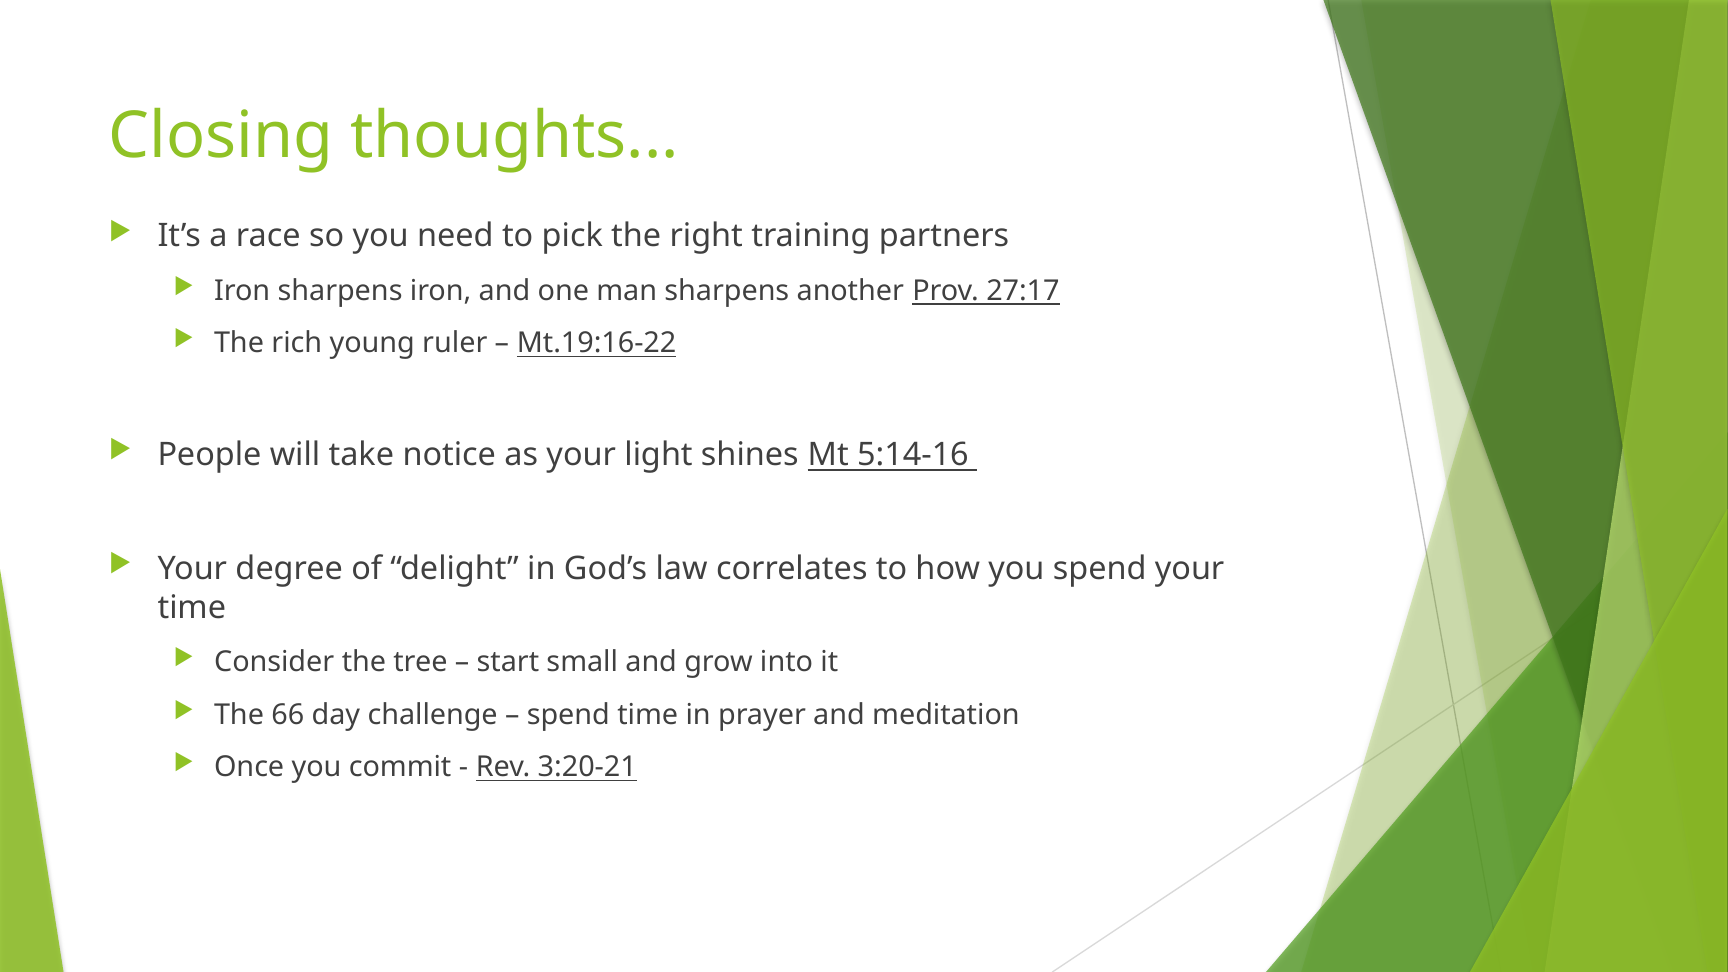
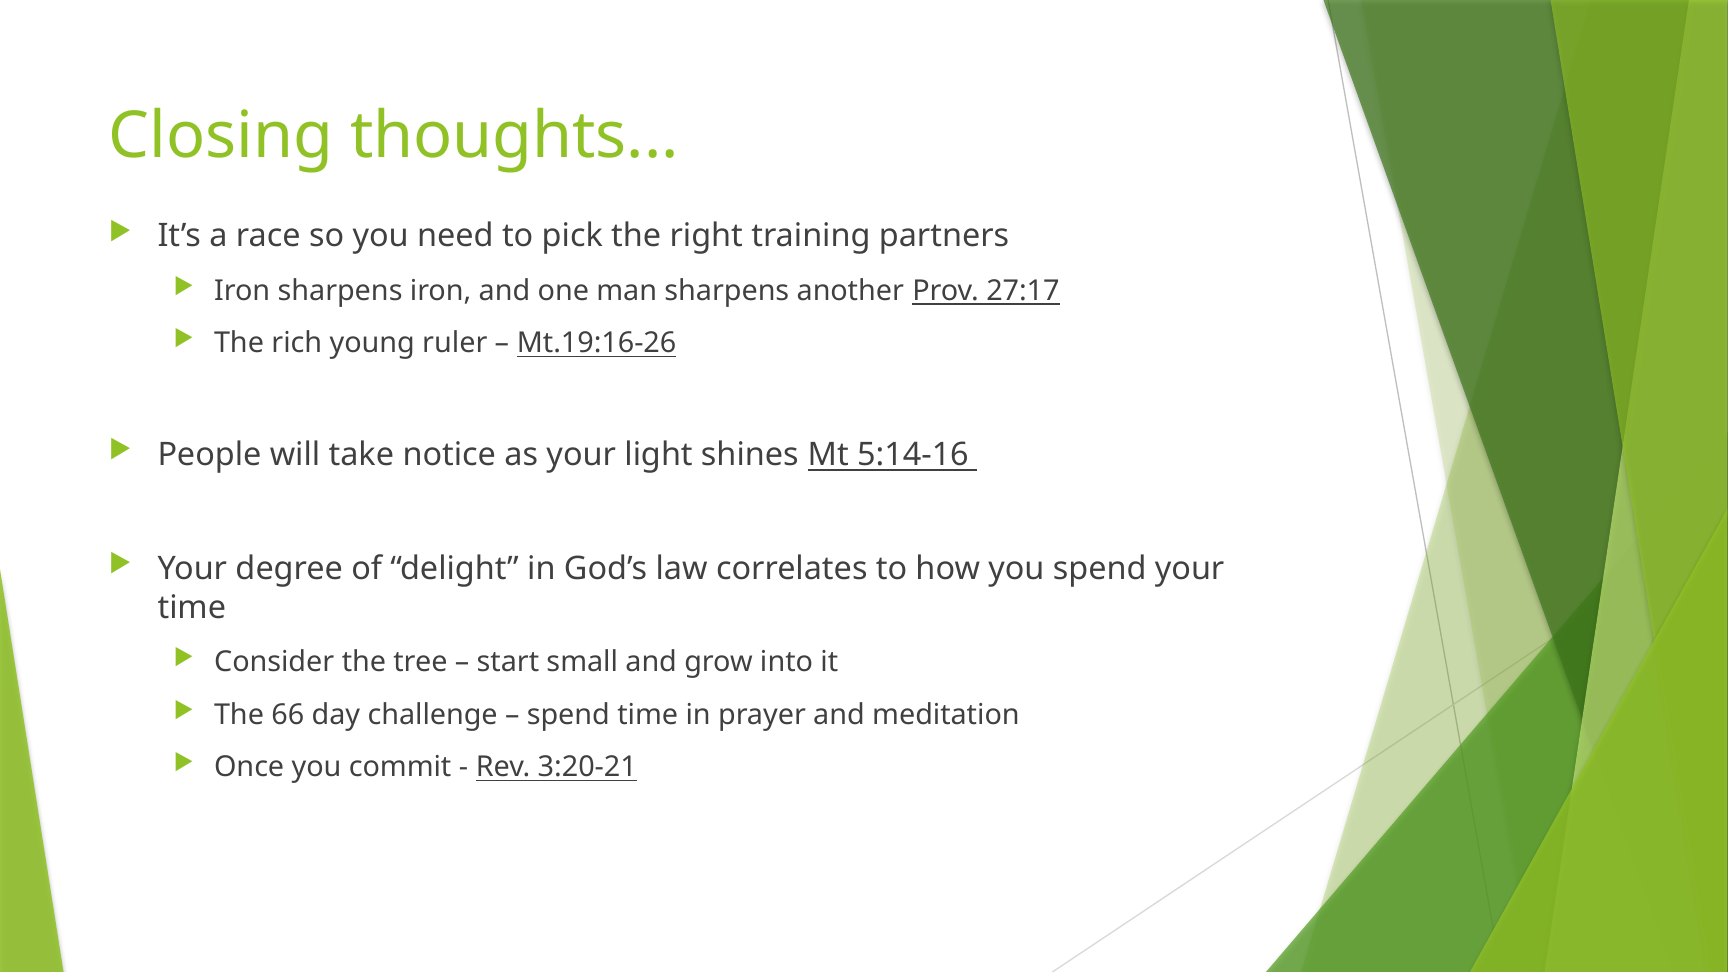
Mt.19:16-22: Mt.19:16-22 -> Mt.19:16-26
